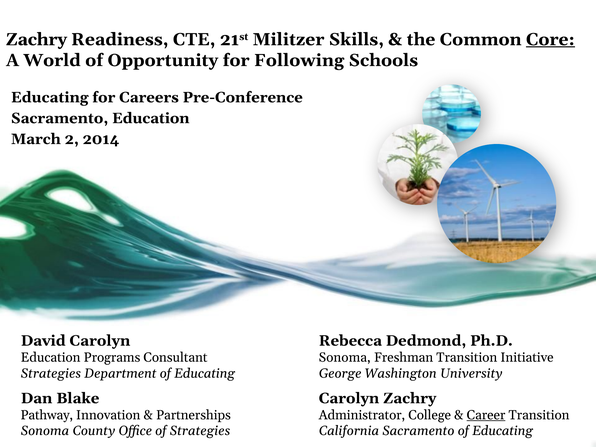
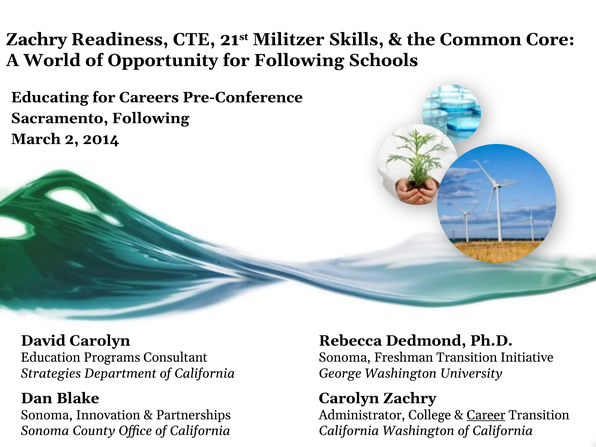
Core underline: present -> none
Sacramento Education: Education -> Following
Department of Educating: Educating -> California
Pathway at (47, 415): Pathway -> Sonoma
Office of Strategies: Strategies -> California
California Sacramento: Sacramento -> Washington
Educating at (503, 431): Educating -> California
